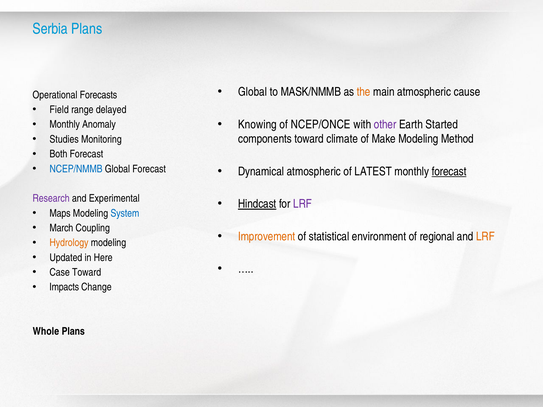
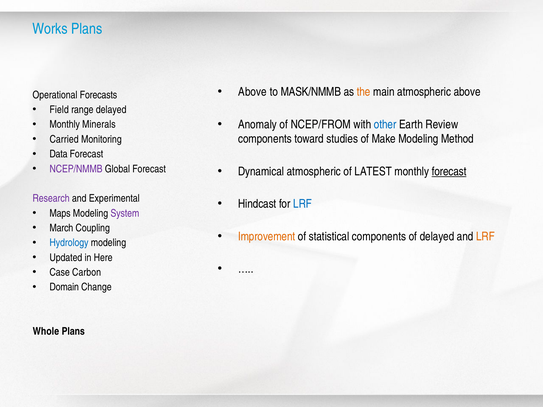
Serbia: Serbia -> Works
Global at (253, 92): Global -> Above
atmospheric cause: cause -> above
Knowing: Knowing -> Anomaly
NCEP/ONCE: NCEP/ONCE -> NCEP/FROM
other colour: purple -> blue
Started: Started -> Review
Anomaly: Anomaly -> Minerals
Studies: Studies -> Carried
climate: climate -> studies
Both: Both -> Data
NCEP/NMMB colour: blue -> purple
Hindcast underline: present -> none
LRF at (303, 204) colour: purple -> blue
System colour: blue -> purple
statistical environment: environment -> components
of regional: regional -> delayed
Hydrology colour: orange -> blue
Case Toward: Toward -> Carbon
Impacts: Impacts -> Domain
